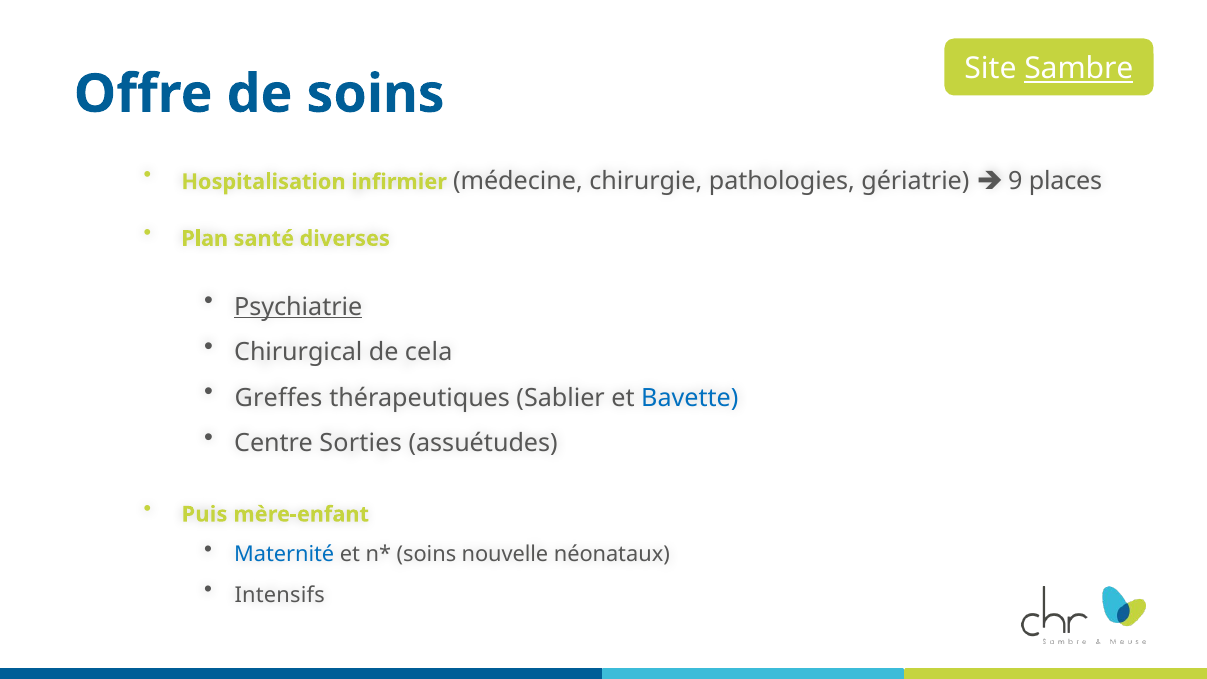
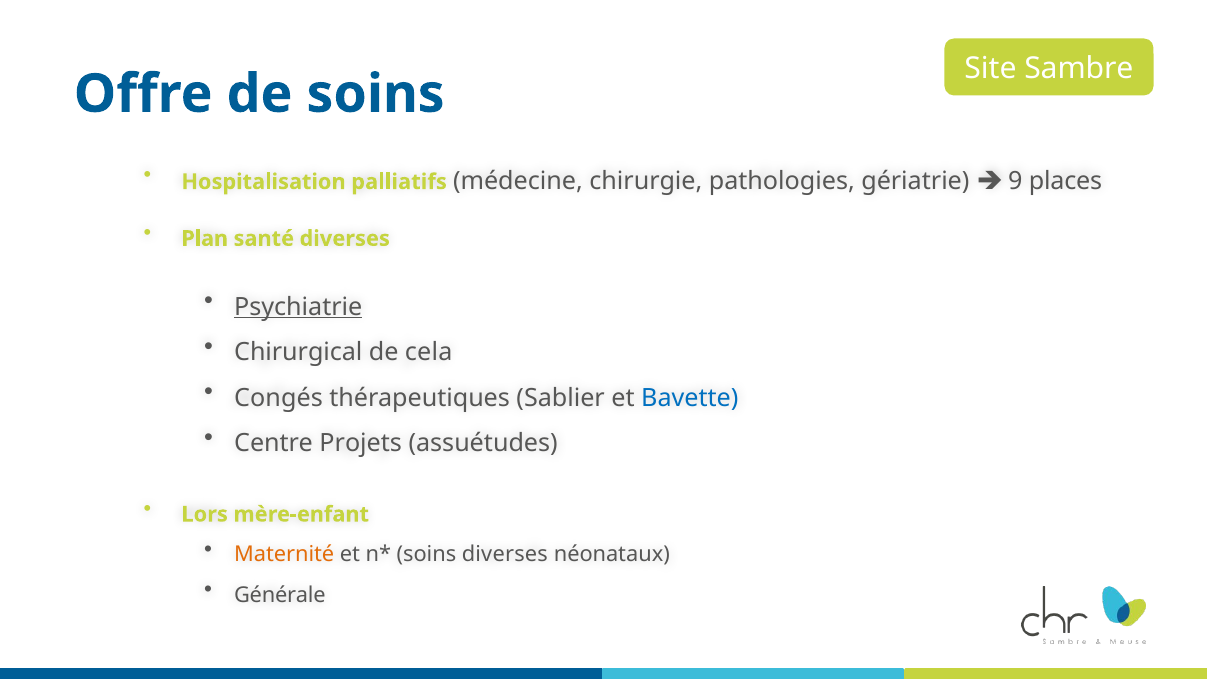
Sambre underline: present -> none
infirmier: infirmier -> palliatifs
Greffes: Greffes -> Congés
Sorties: Sorties -> Projets
Puis: Puis -> Lors
Maternité colour: blue -> orange
soins nouvelle: nouvelle -> diverses
Intensifs: Intensifs -> Générale
